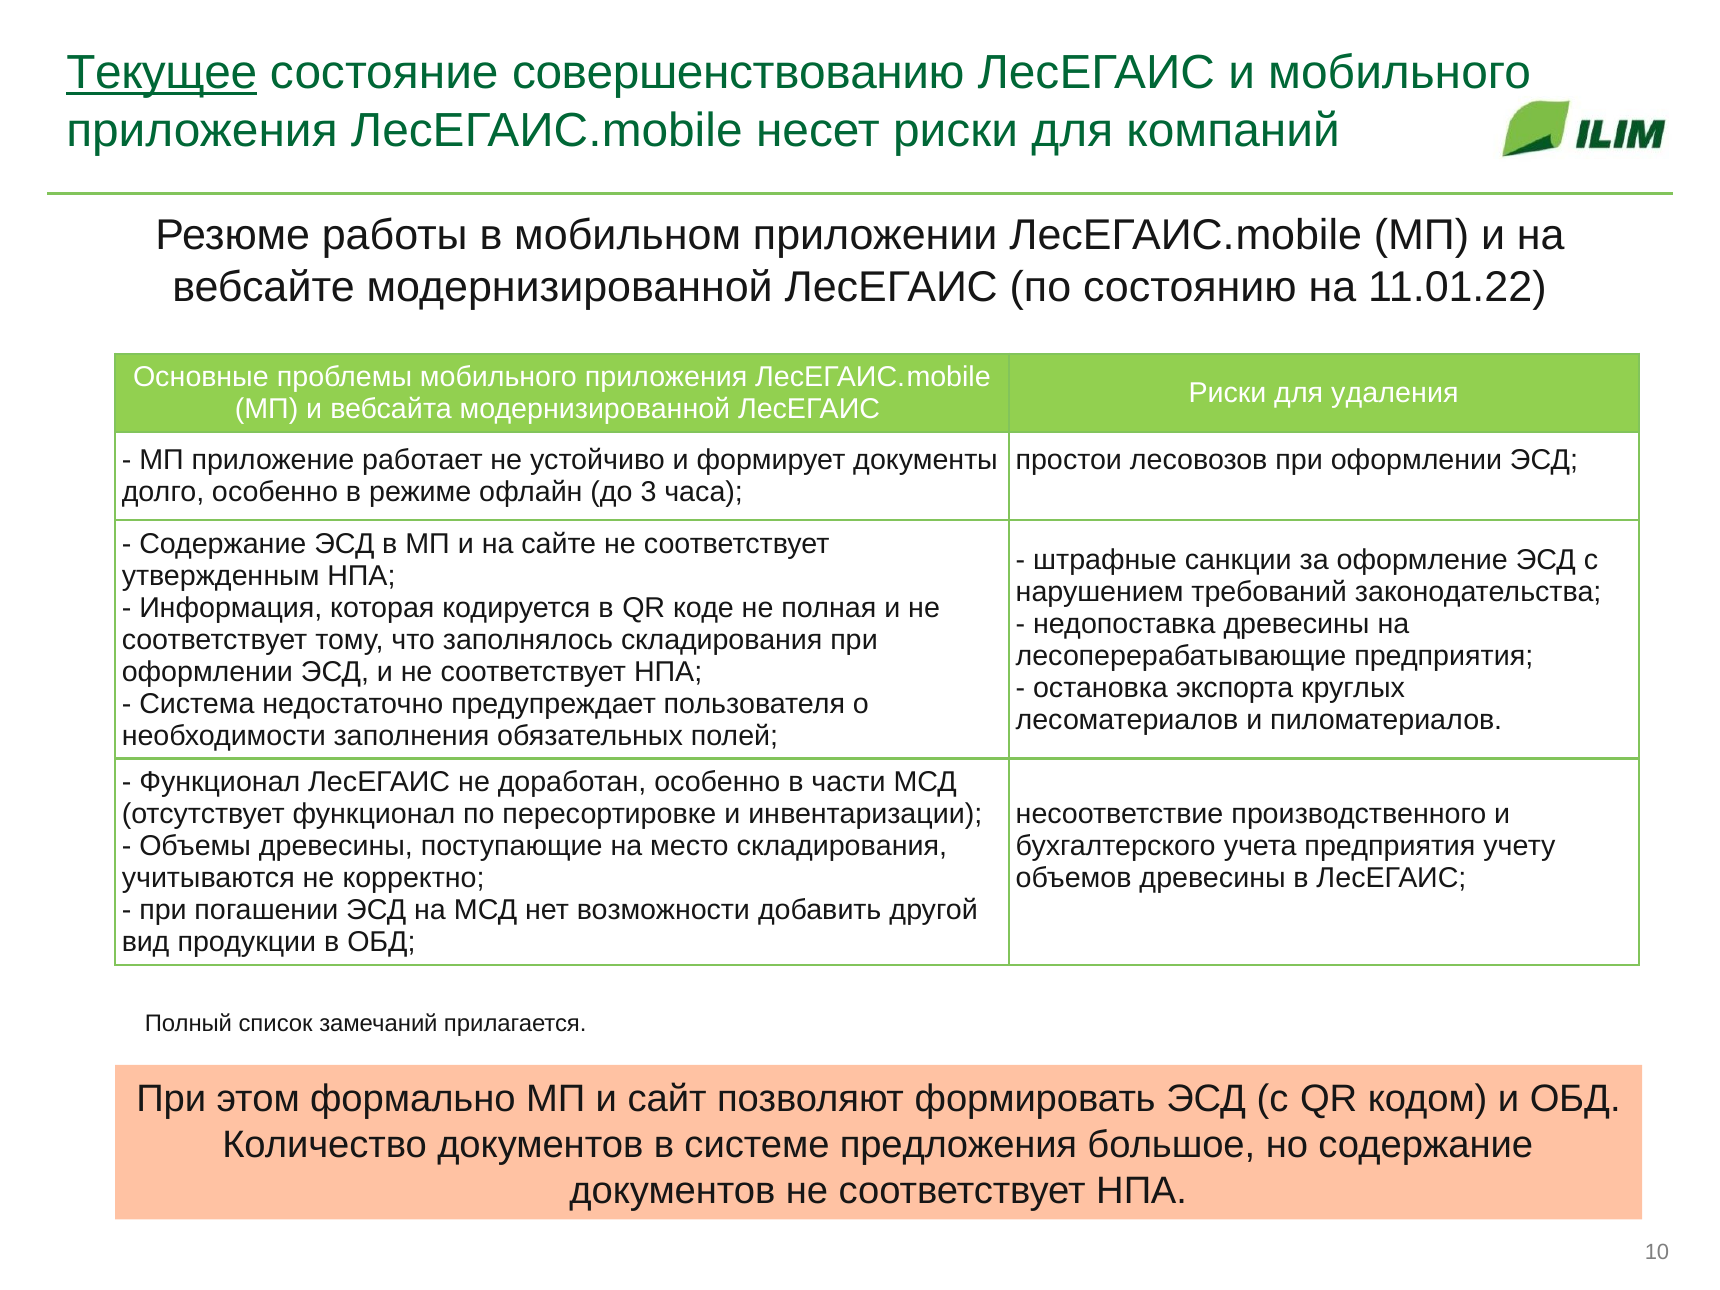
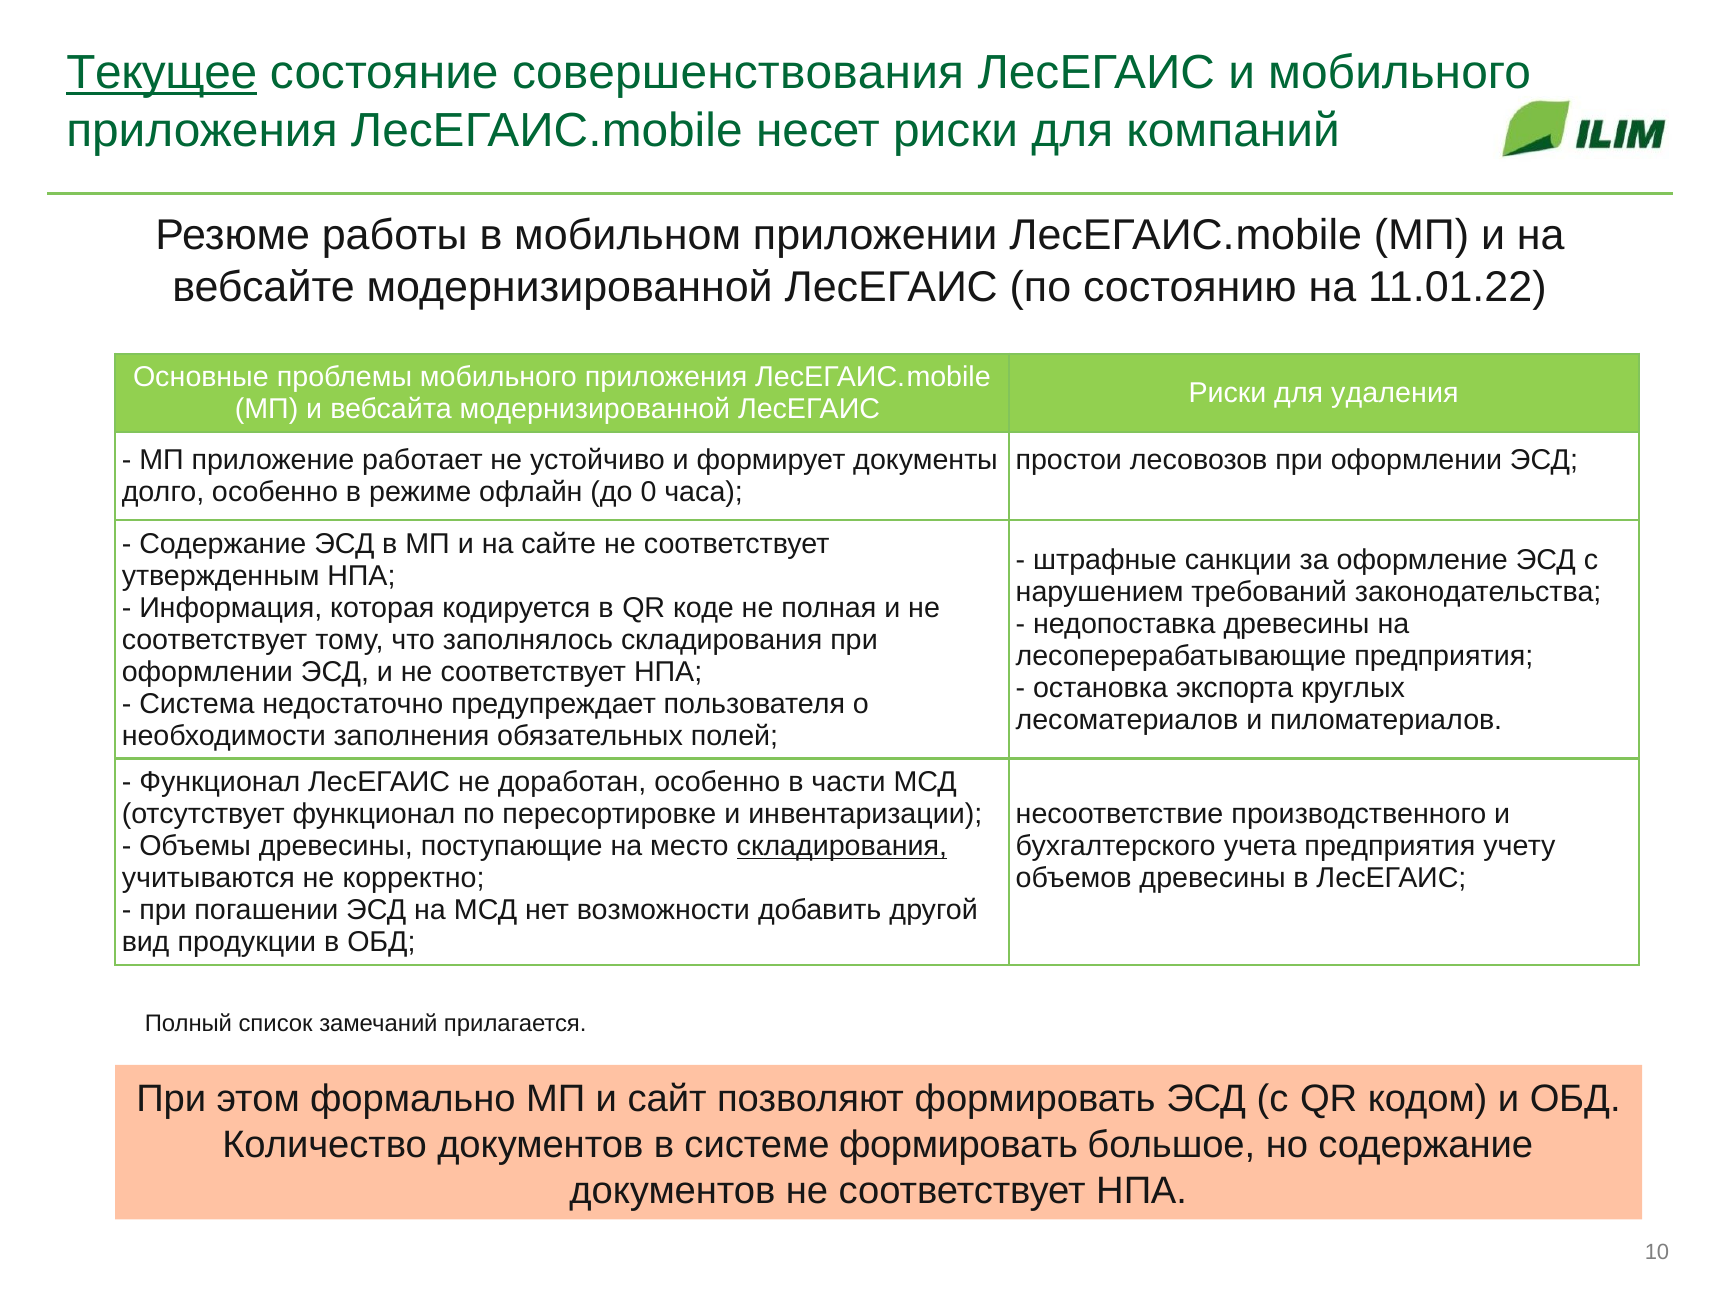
совершенствованию: совершенствованию -> совершенствования
3: 3 -> 0
складирования at (842, 846) underline: none -> present
системе предложения: предложения -> формировать
